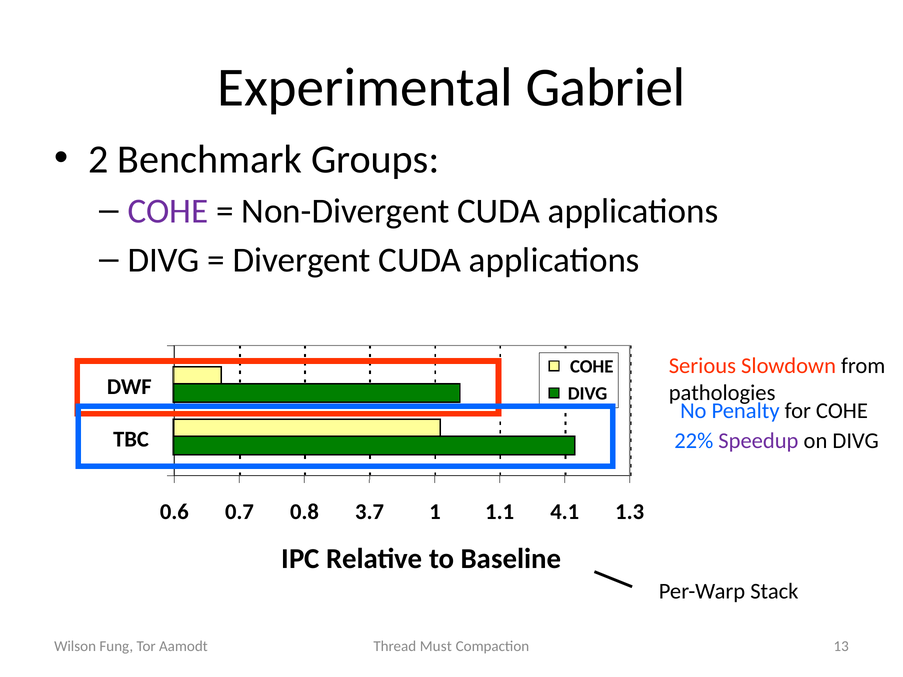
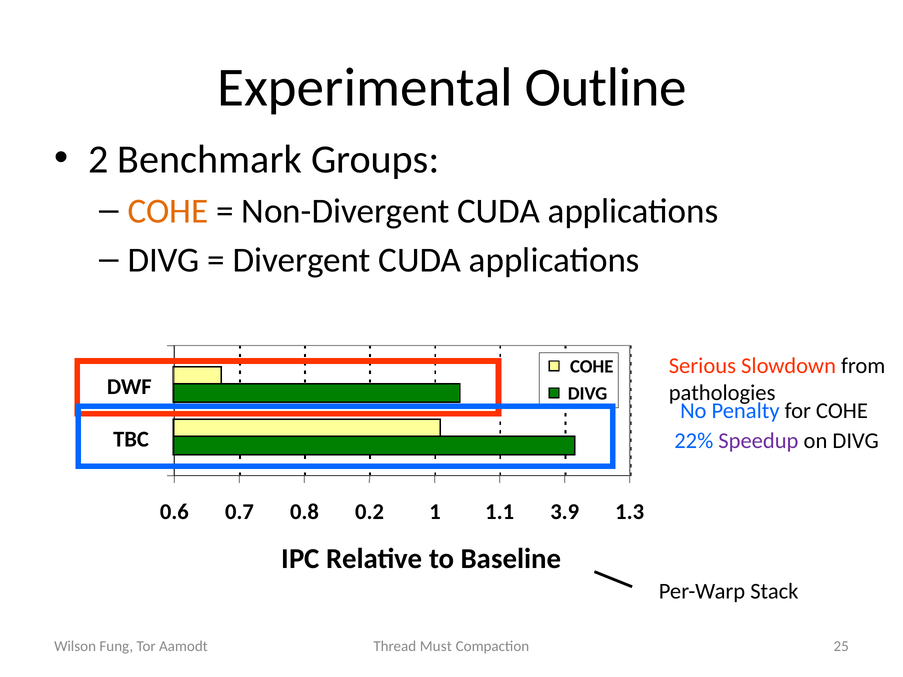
Gabriel: Gabriel -> Outline
COHE at (168, 211) colour: purple -> orange
3.7: 3.7 -> 0.2
4.1: 4.1 -> 3.9
13: 13 -> 25
